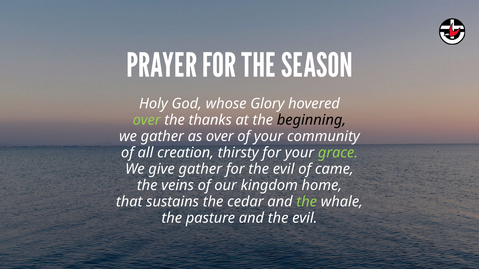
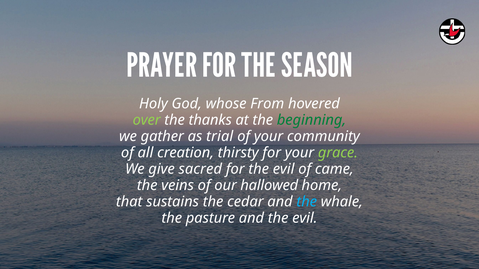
Glory: Glory -> From
beginning colour: black -> green
as over: over -> trial
give gather: gather -> sacred
kingdom: kingdom -> hallowed
the at (307, 202) colour: light green -> light blue
